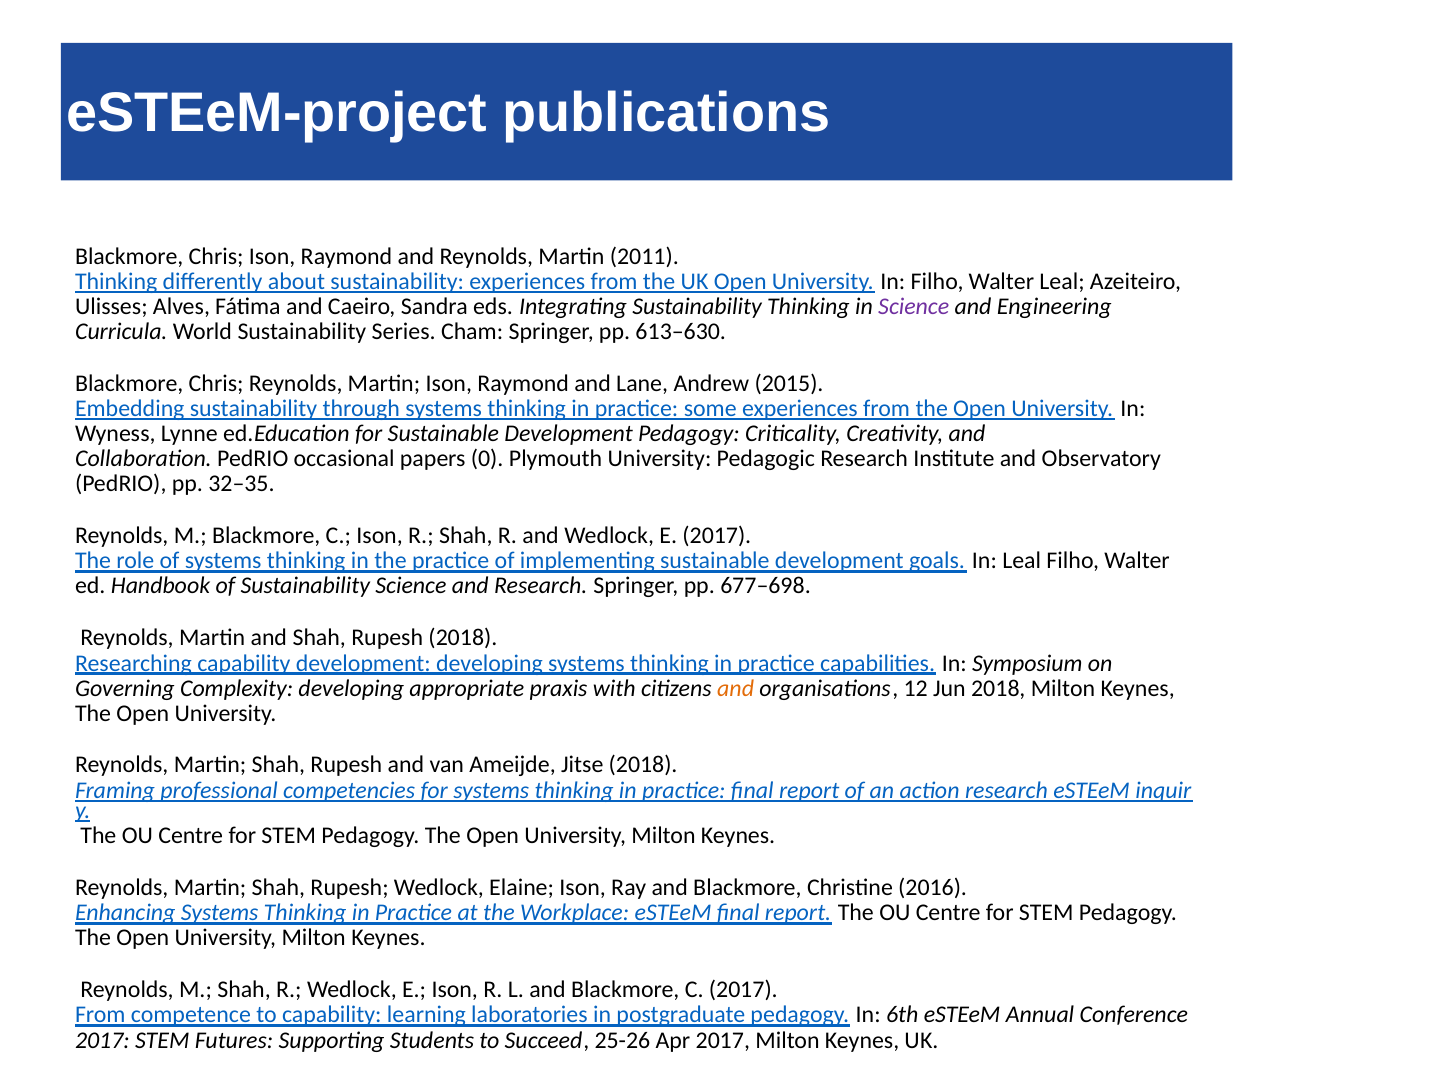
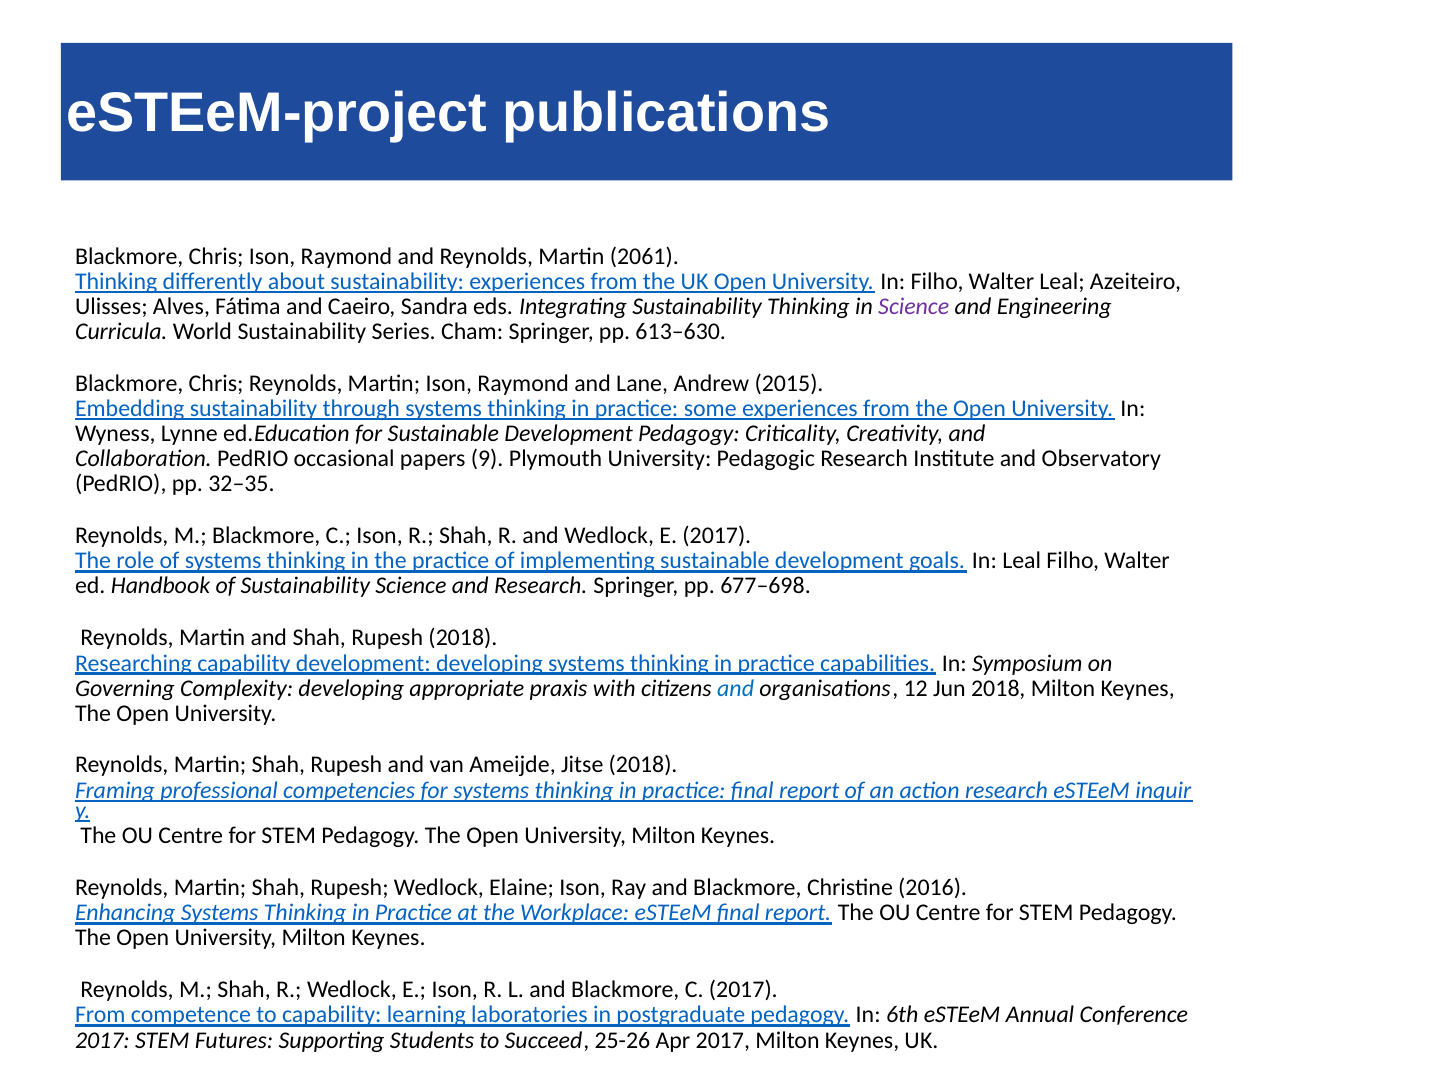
2011: 2011 -> 2061
0: 0 -> 9
and at (736, 688) colour: orange -> blue
